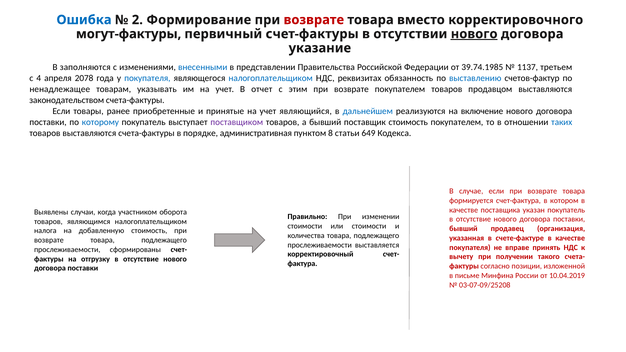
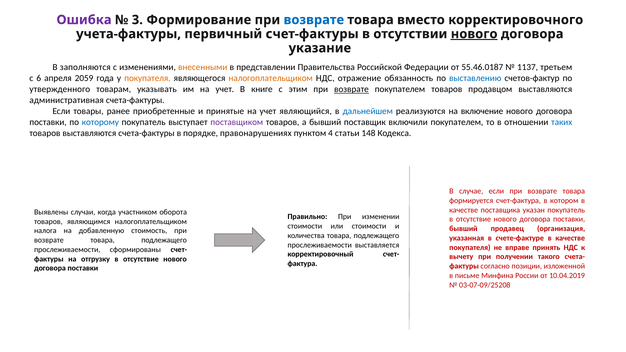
Ошибка colour: blue -> purple
2: 2 -> 3
возврате at (314, 20) colour: red -> blue
могут-фактуры: могут-фактуры -> учета-фактуры
внесенными colour: blue -> orange
39.74.1985: 39.74.1985 -> 55.46.0187
4: 4 -> 6
2078: 2078 -> 2059
покупателя at (147, 78) colour: blue -> orange
налогоплательщиком at (271, 78) colour: blue -> orange
реквизитах: реквизитах -> отражение
ненадлежащее: ненадлежащее -> утвержденного
отчет: отчет -> книге
возврате at (351, 89) underline: none -> present
законодательством: законодательством -> административная
поставщик стоимость: стоимость -> включили
административная: административная -> правонарушениях
8: 8 -> 4
649: 649 -> 148
